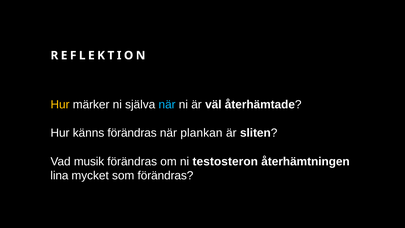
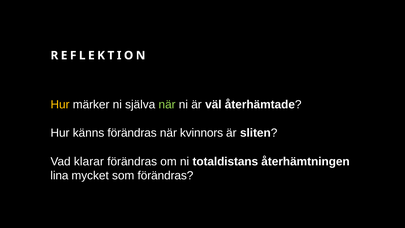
när at (167, 105) colour: light blue -> light green
plankan: plankan -> kvinnors
musik: musik -> klarar
testosteron: testosteron -> totaldistans
